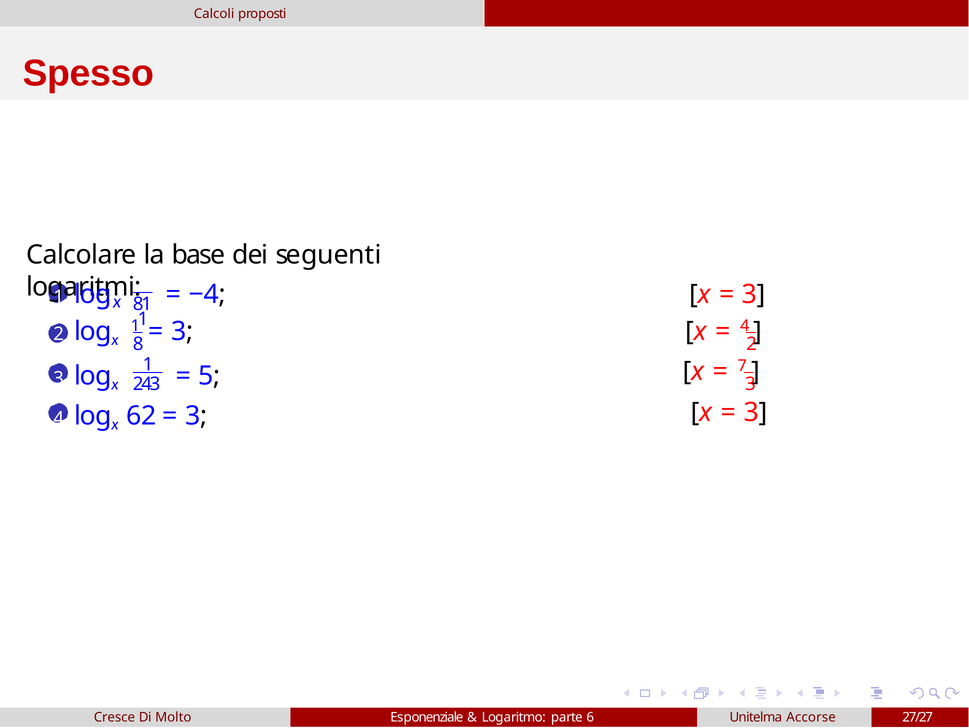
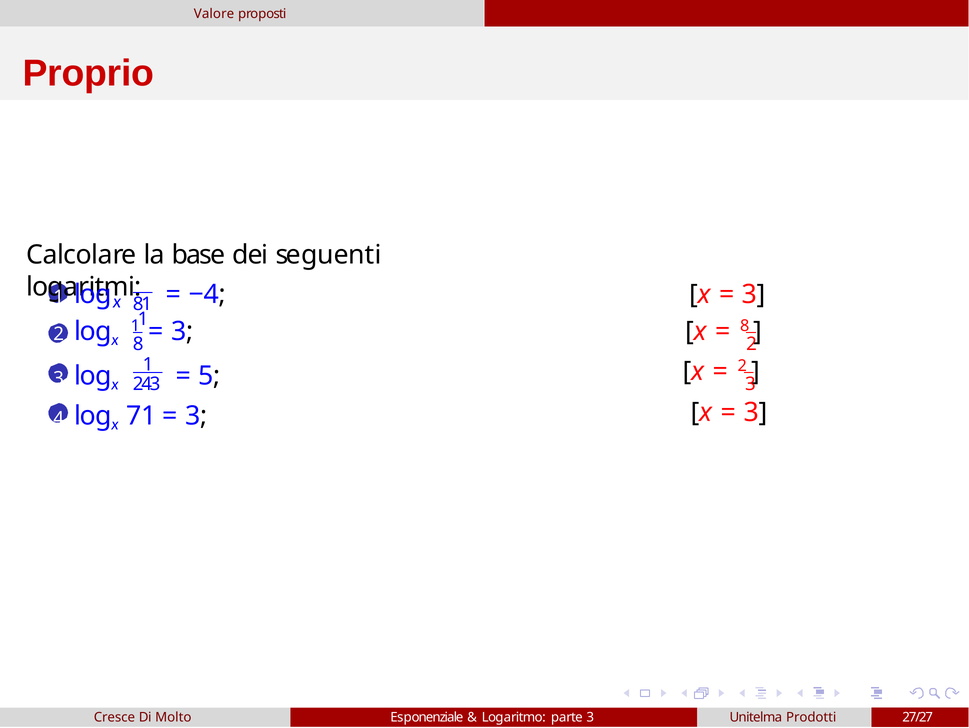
Calcoli: Calcoli -> Valore
Spesso: Spesso -> Proprio
4 at (745, 326): 4 -> 8
7 at (742, 366): 7 -> 2
62: 62 -> 71
parte 6: 6 -> 3
Accorse: Accorse -> Prodotti
